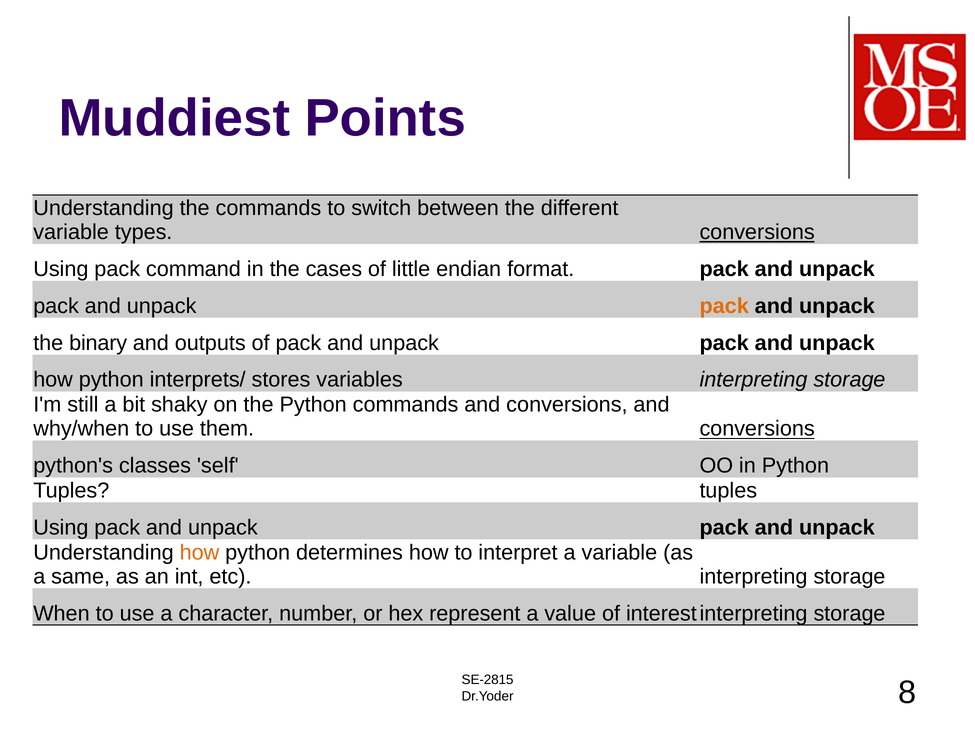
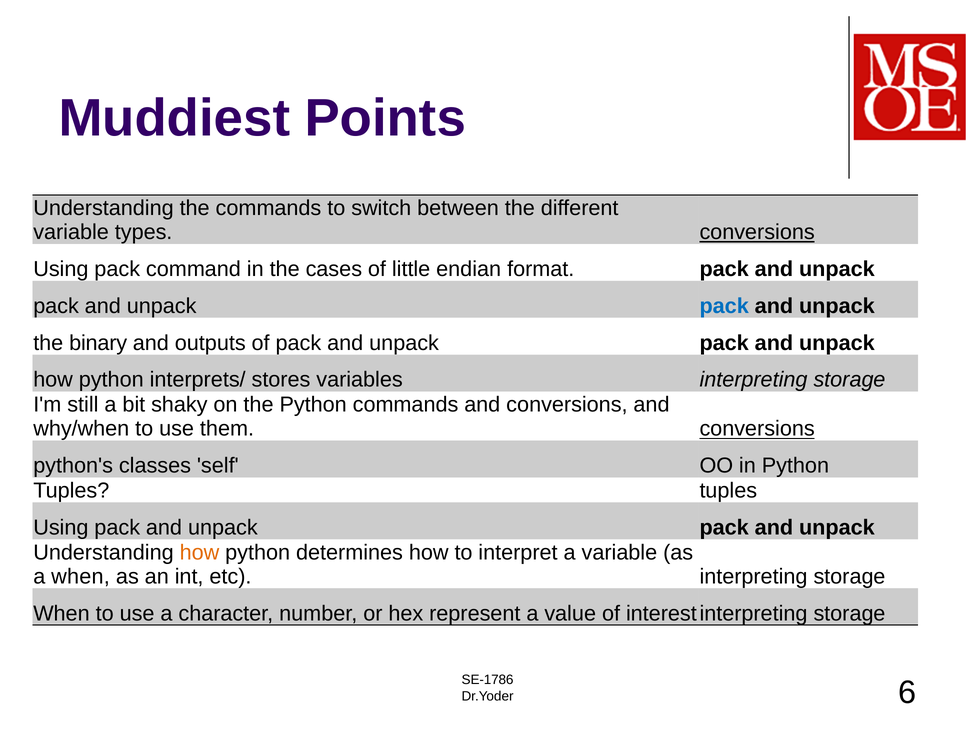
pack at (724, 306) colour: orange -> blue
a same: same -> when
SE-2815: SE-2815 -> SE-1786
8: 8 -> 6
